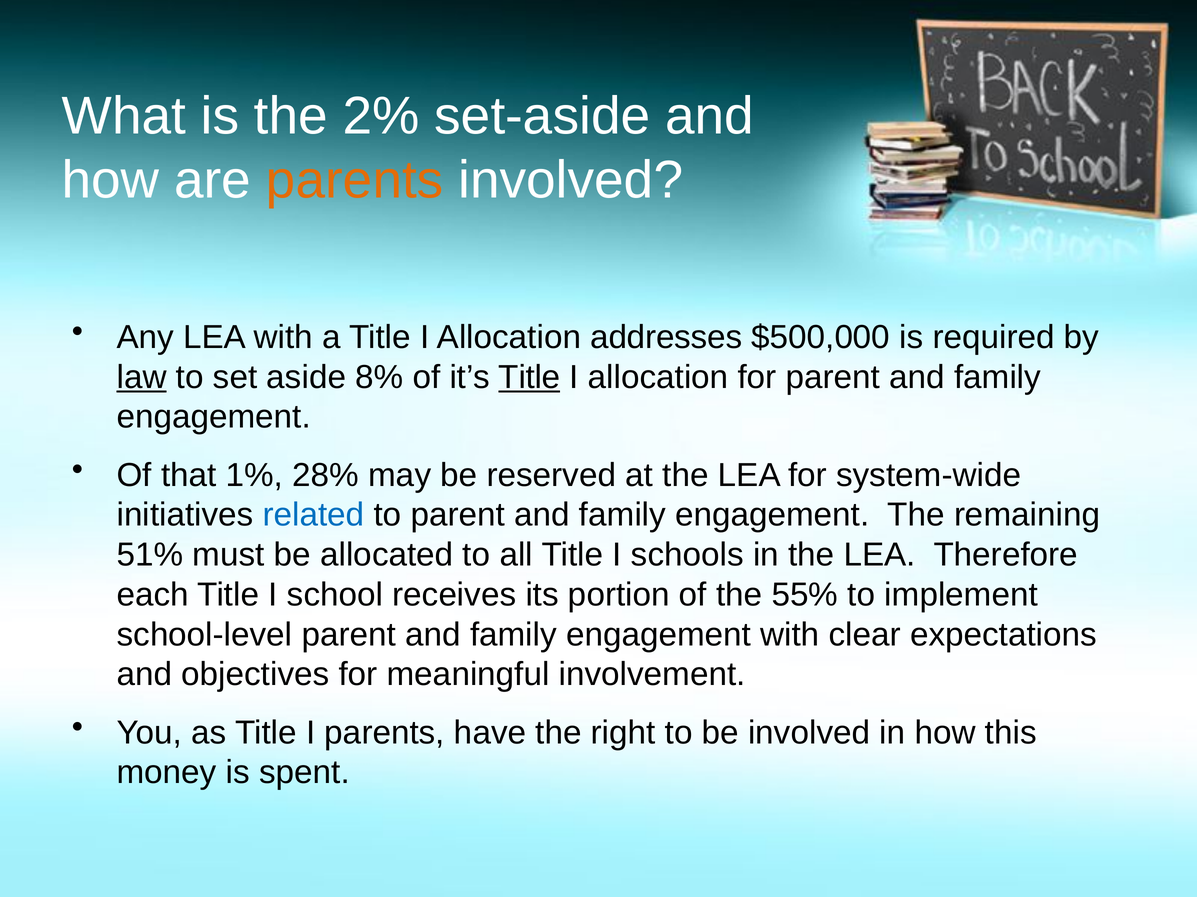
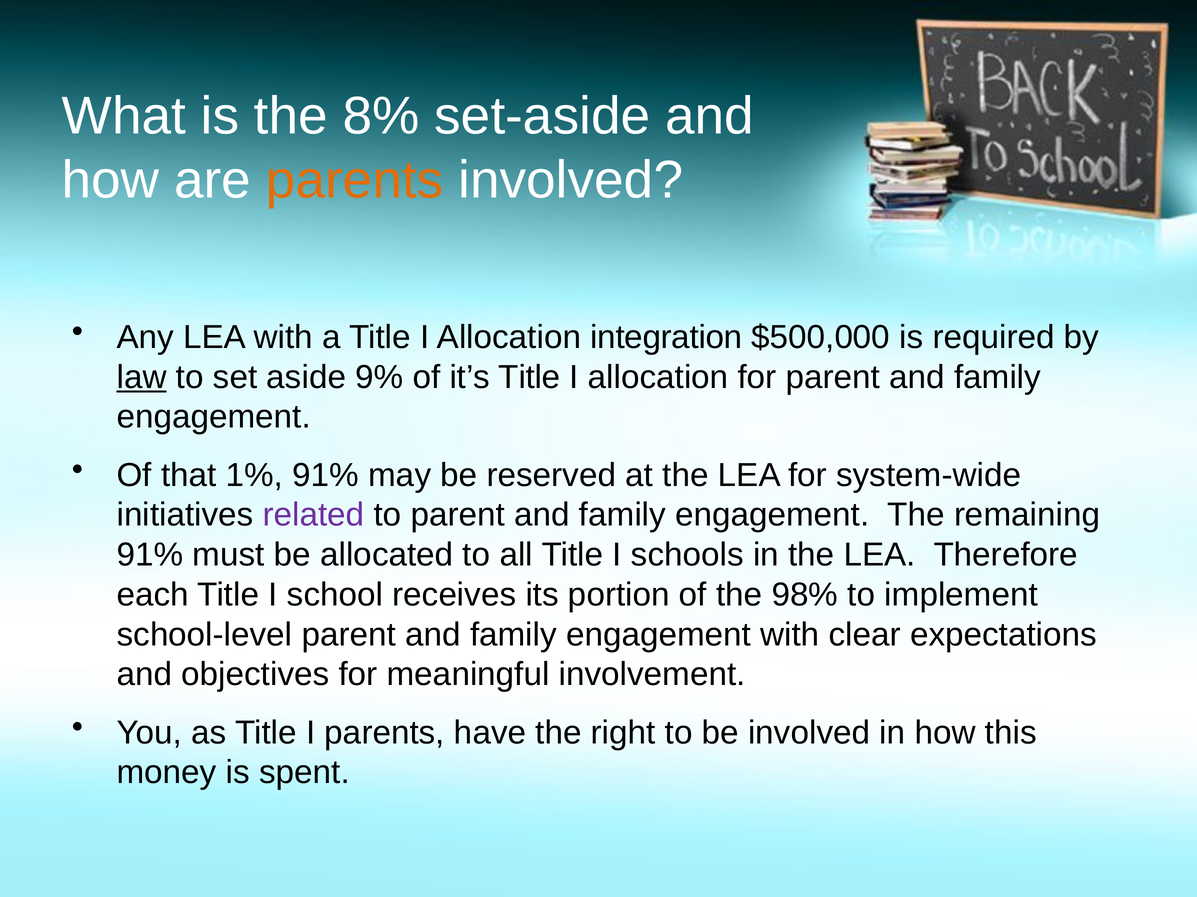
2%: 2% -> 8%
addresses: addresses -> integration
8%: 8% -> 9%
Title at (529, 377) underline: present -> none
1% 28%: 28% -> 91%
related colour: blue -> purple
51% at (150, 555): 51% -> 91%
55%: 55% -> 98%
